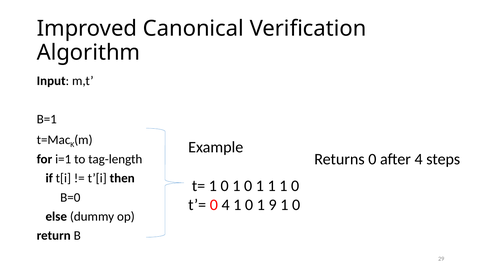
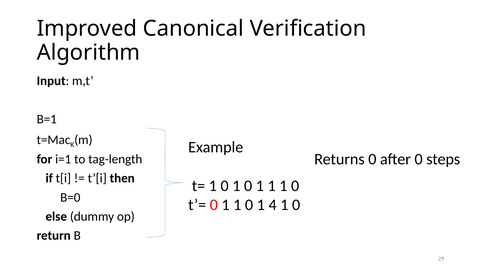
after 4: 4 -> 0
t’= 0 4: 4 -> 1
9: 9 -> 4
